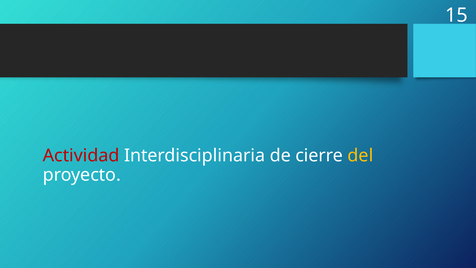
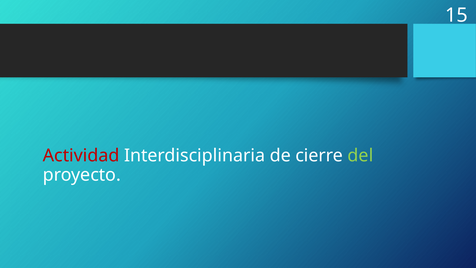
del colour: yellow -> light green
